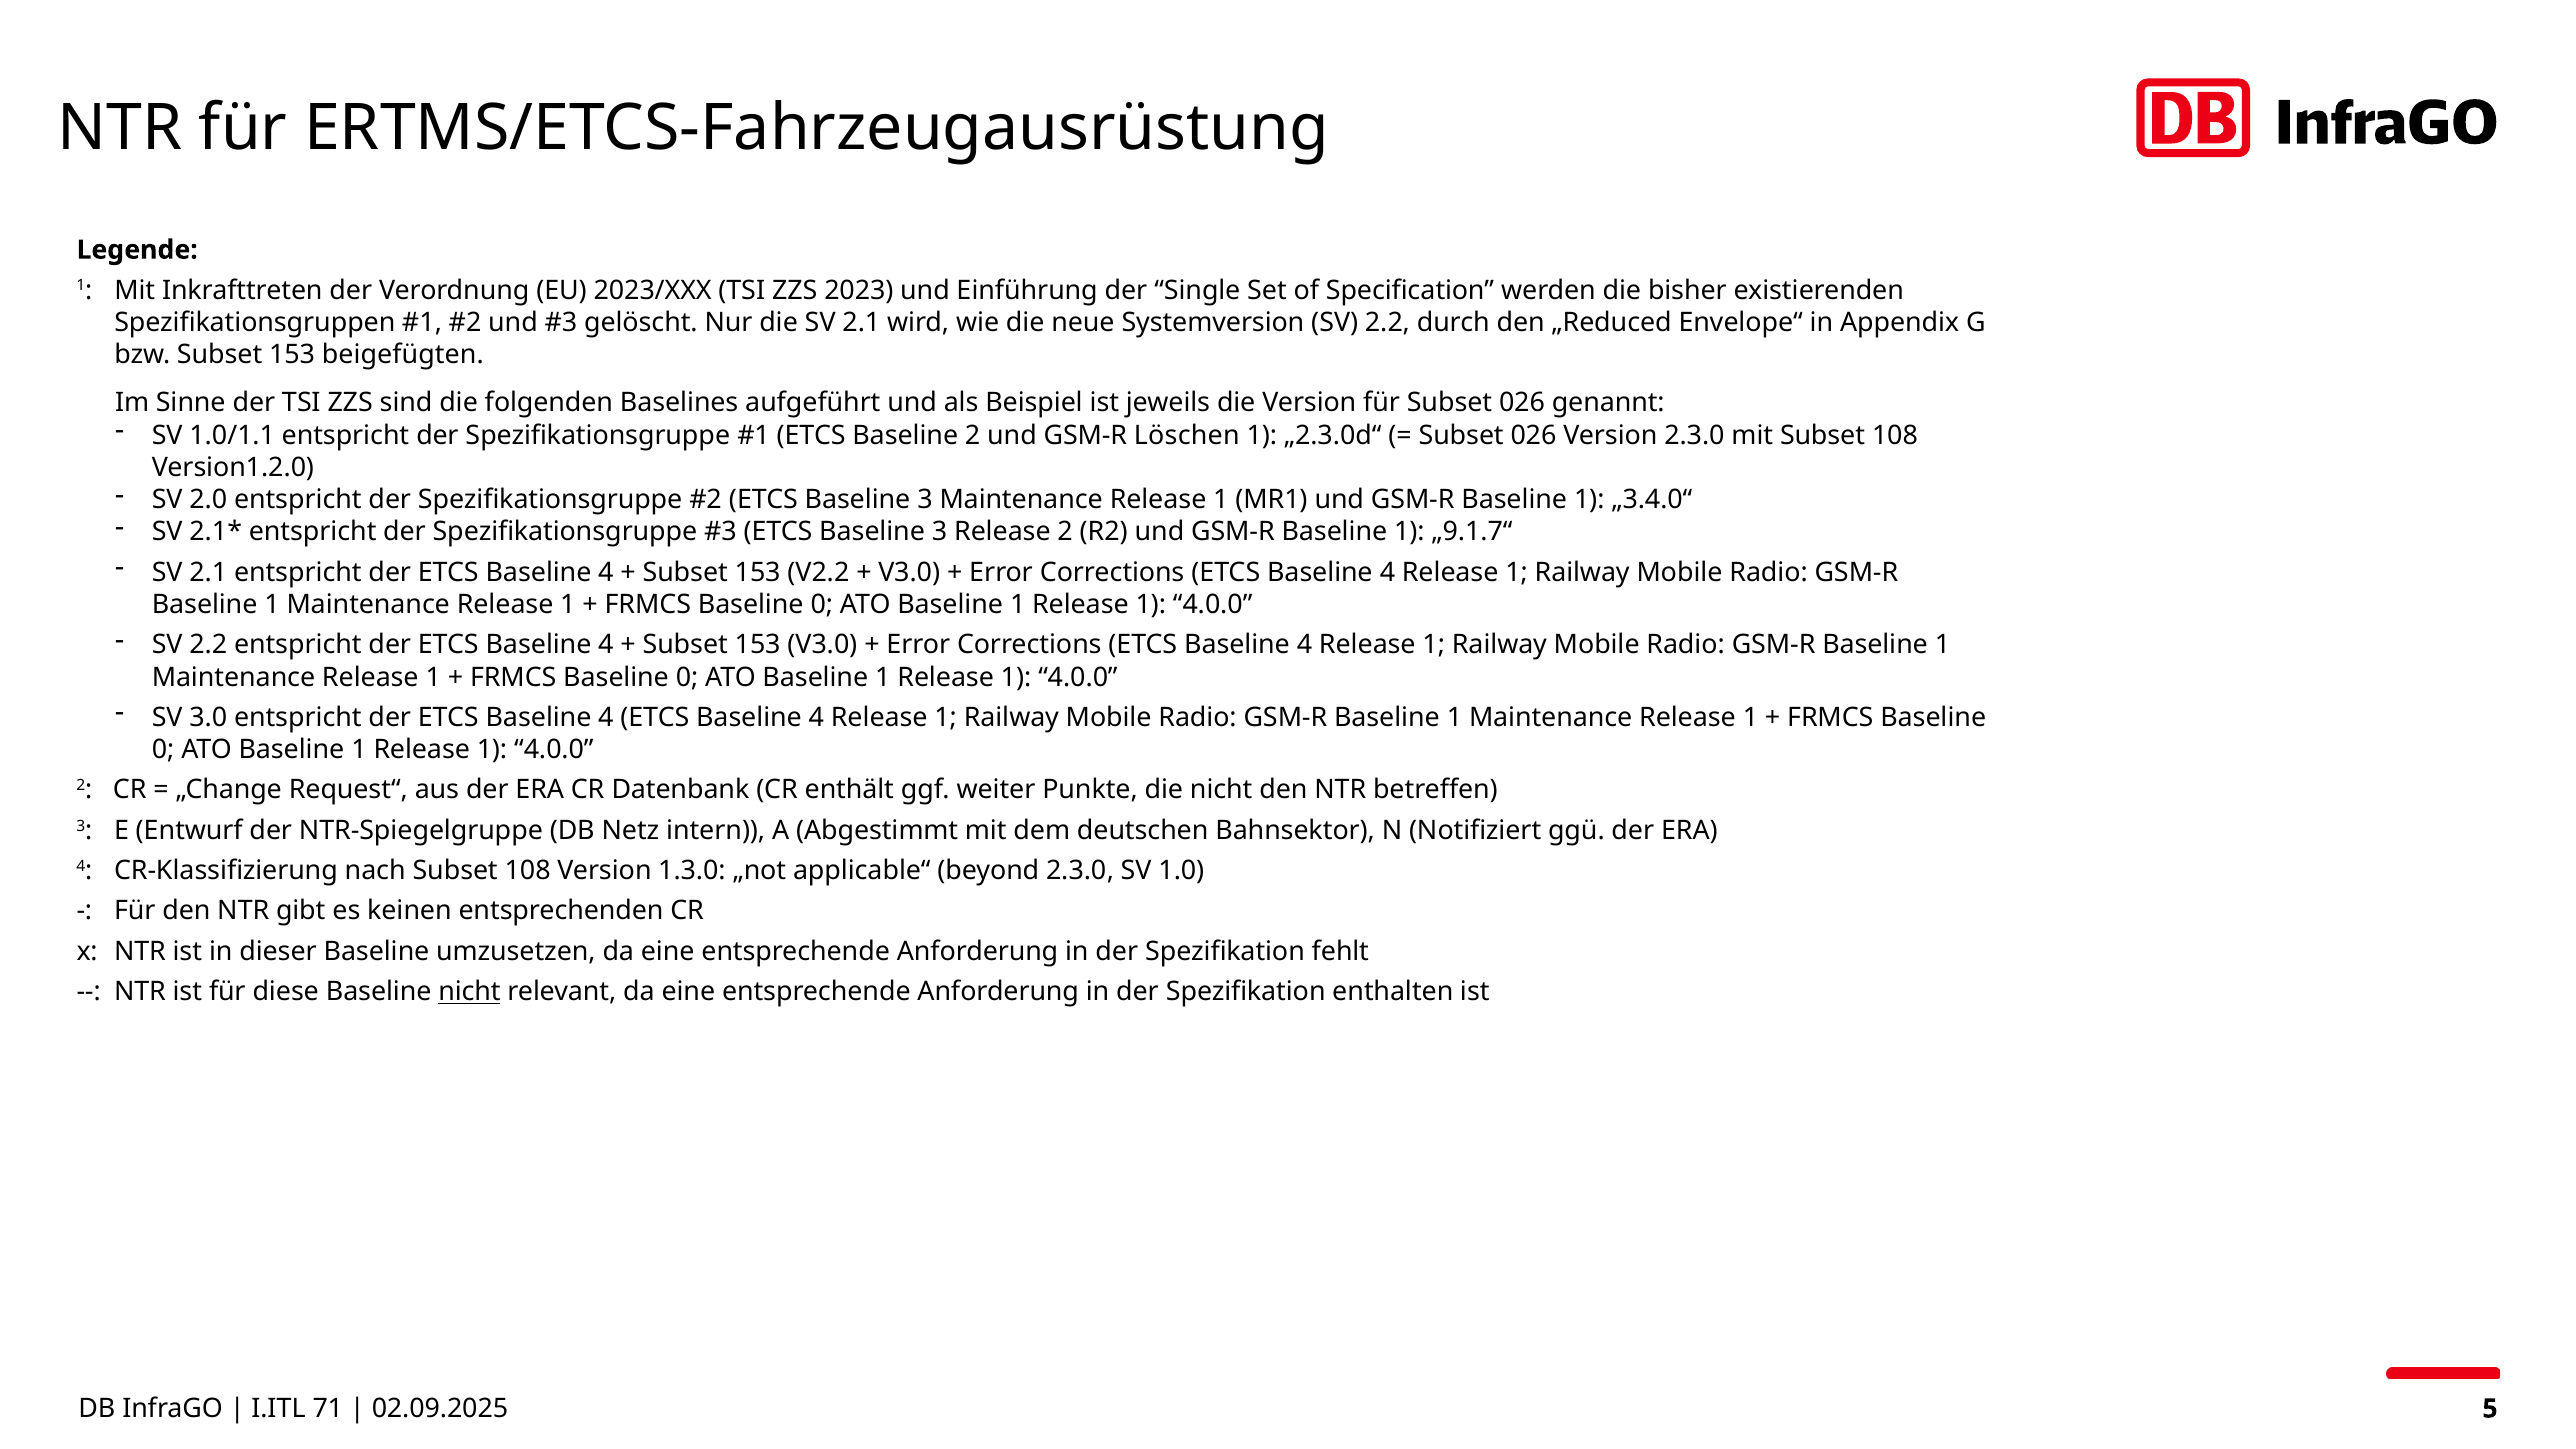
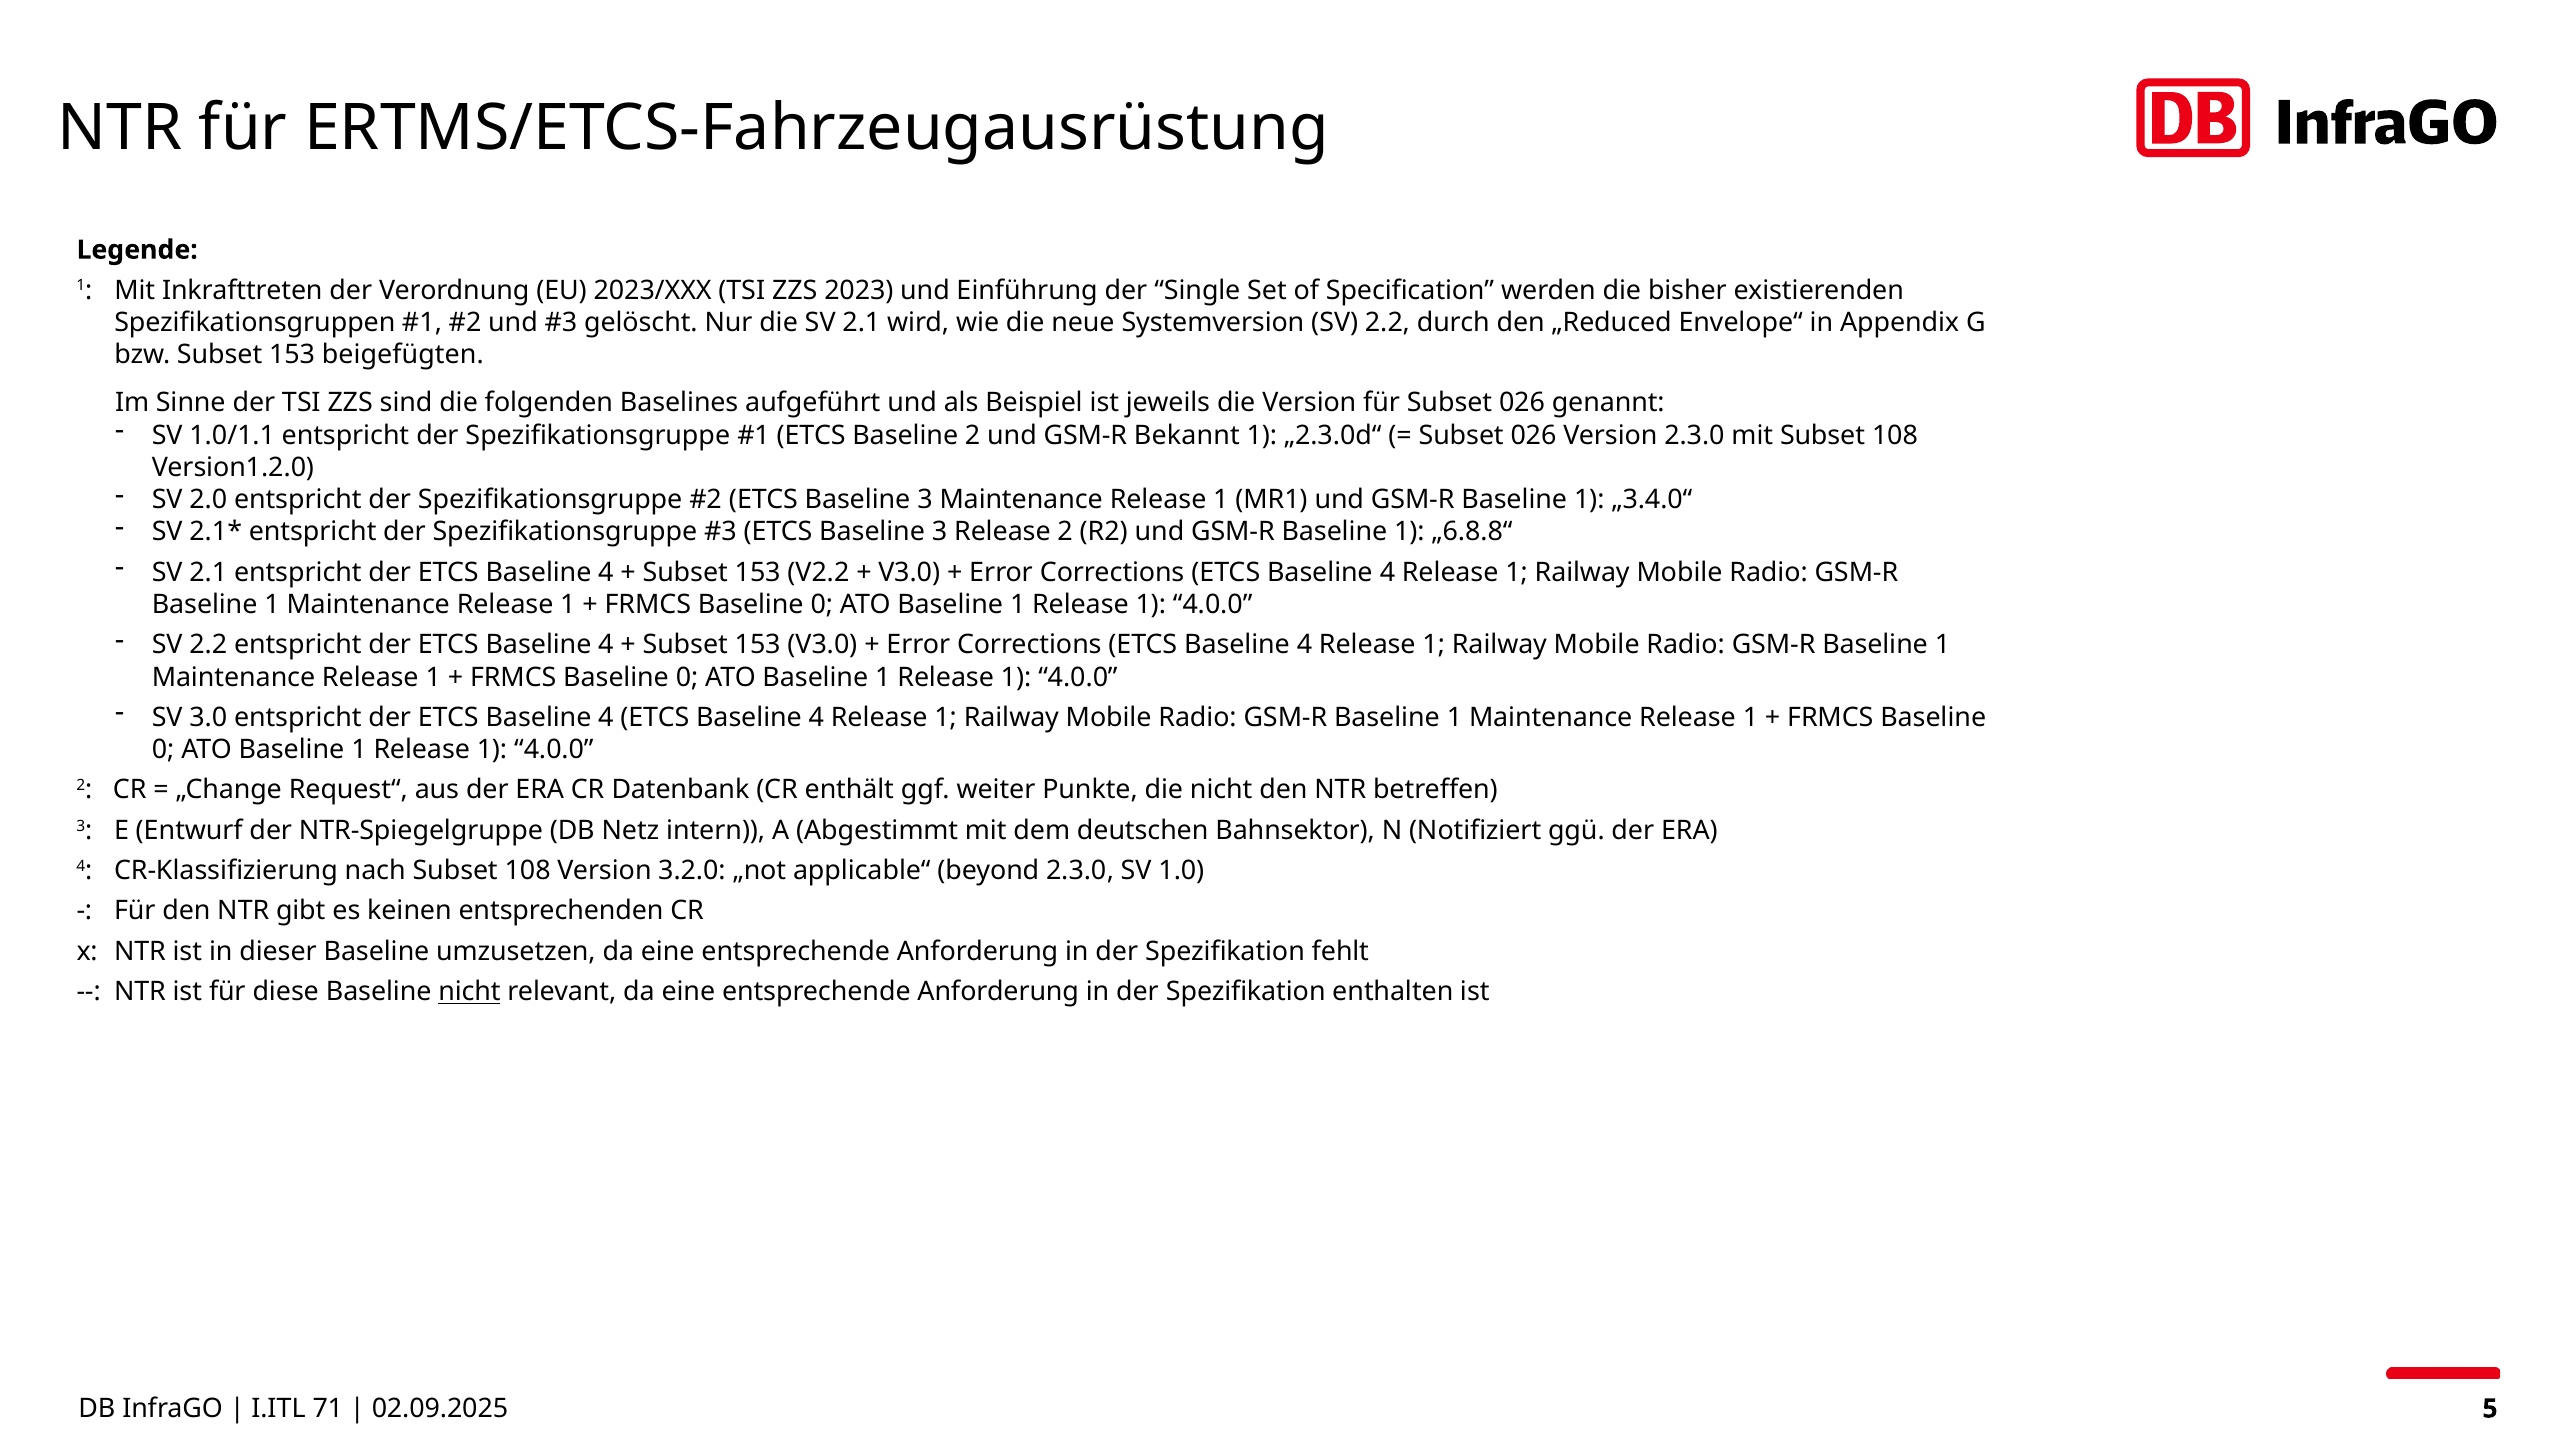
Löschen: Löschen -> Bekannt
„9.1.7“: „9.1.7“ -> „6.8.8“
1.3.0: 1.3.0 -> 3.2.0
